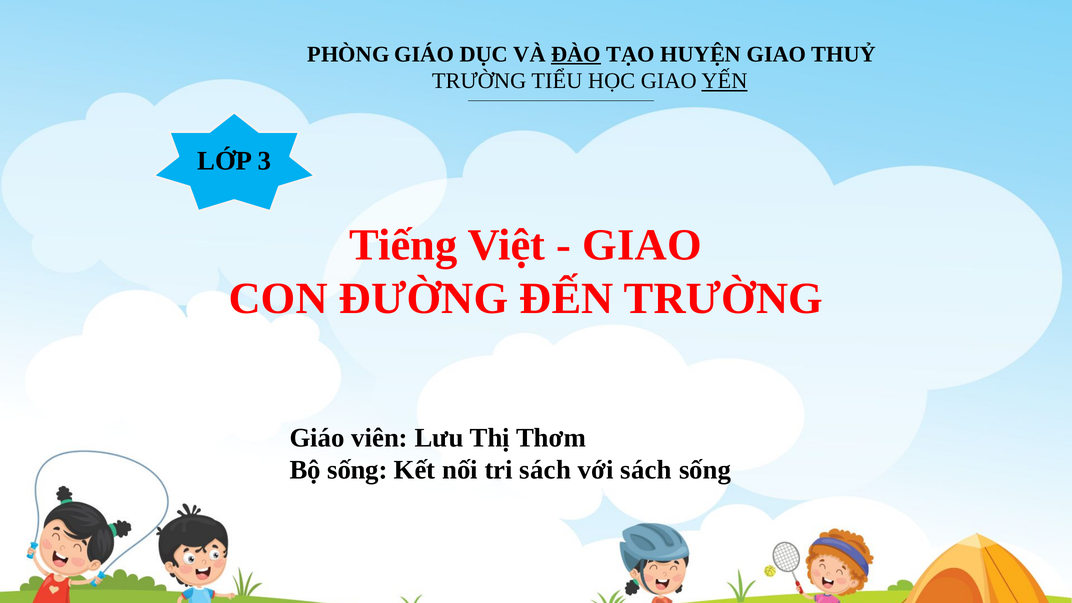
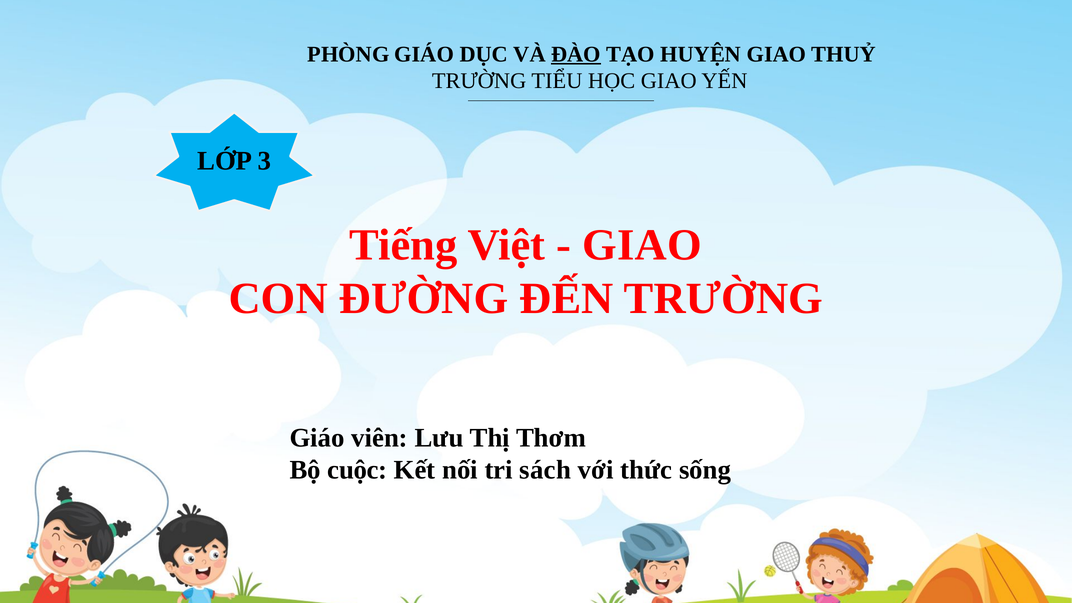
YẾN underline: present -> none
Bộ sống: sống -> cuộc
với sách: sách -> thức
